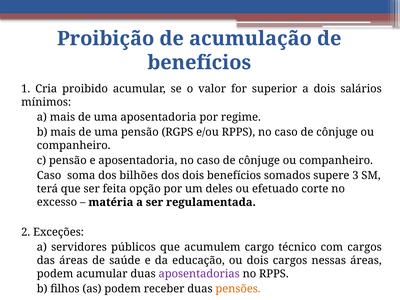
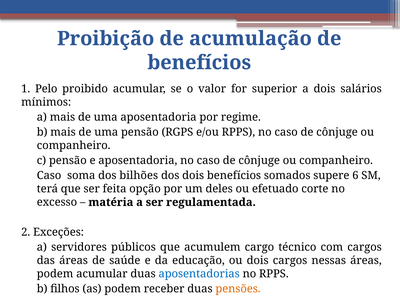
Cria: Cria -> Pelo
3: 3 -> 6
aposentadorias colour: purple -> blue
